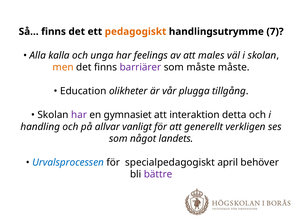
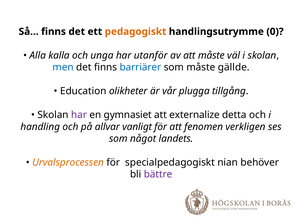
7: 7 -> 0
feelings: feelings -> utanför
att males: males -> måste
men colour: orange -> blue
barriärer colour: purple -> blue
måste måste: måste -> gällde
interaktion: interaktion -> externalize
generellt: generellt -> fenomen
Urvalsprocessen colour: blue -> orange
april: april -> nian
